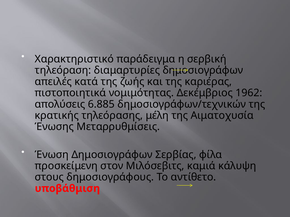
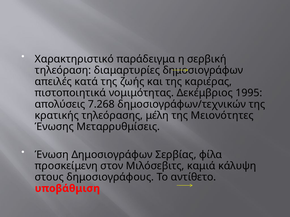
1962: 1962 -> 1995
6.885: 6.885 -> 7.268
Αιματοχυσία: Αιματοχυσία -> Μειονότητες
